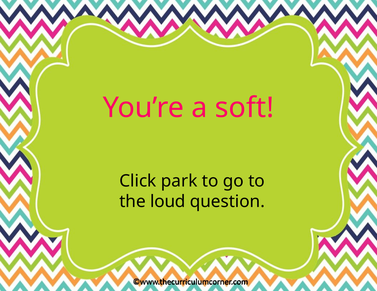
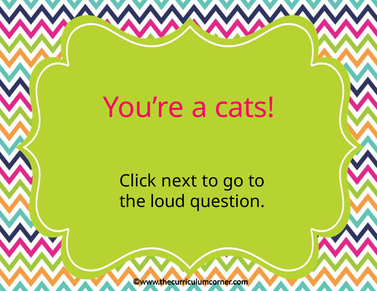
soft: soft -> cats
park: park -> next
